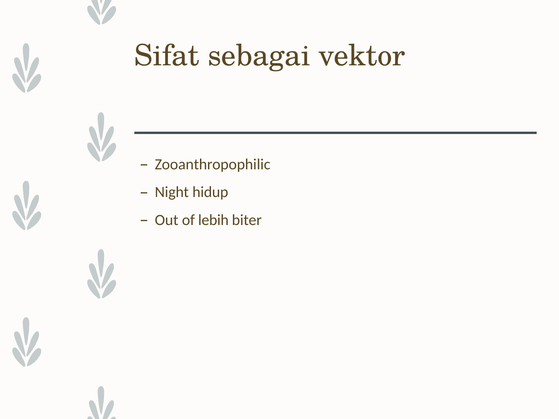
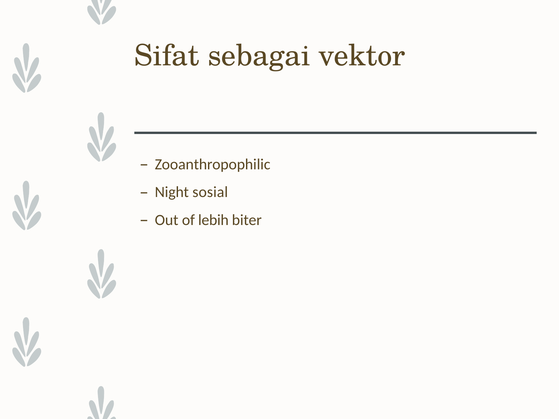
hidup: hidup -> sosial
